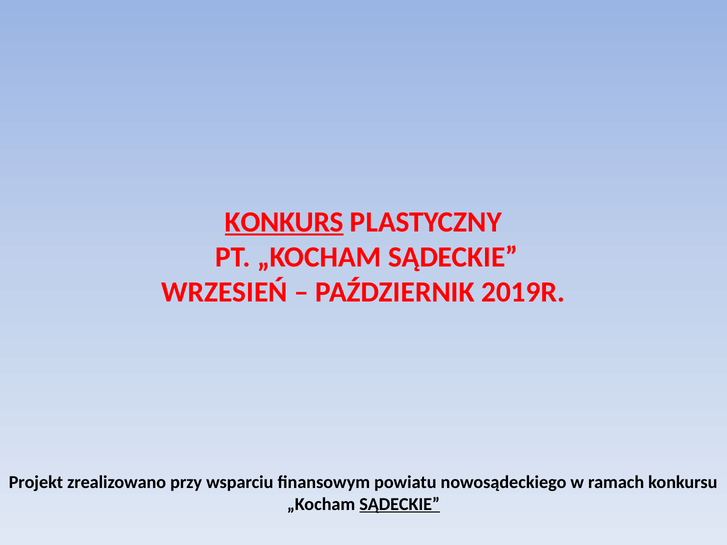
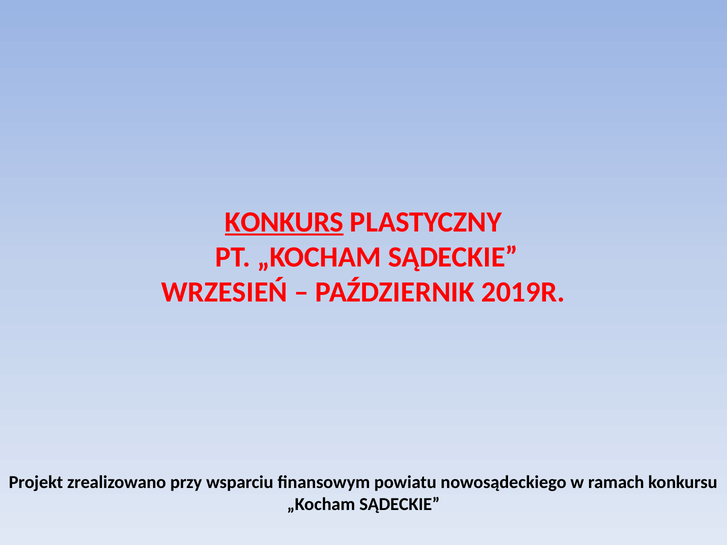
SĄDECKIE at (400, 504) underline: present -> none
